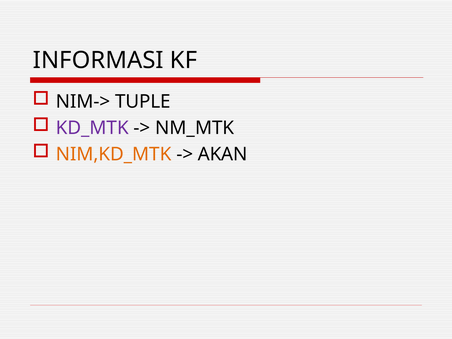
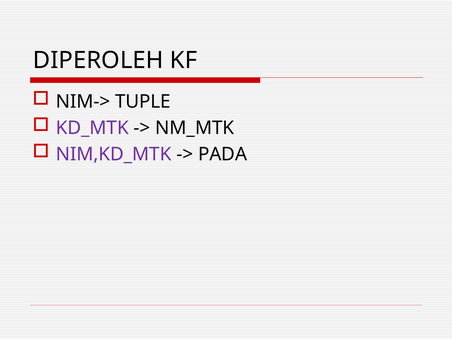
INFORMASI: INFORMASI -> DIPEROLEH
NIM,KD_MTK colour: orange -> purple
AKAN: AKAN -> PADA
